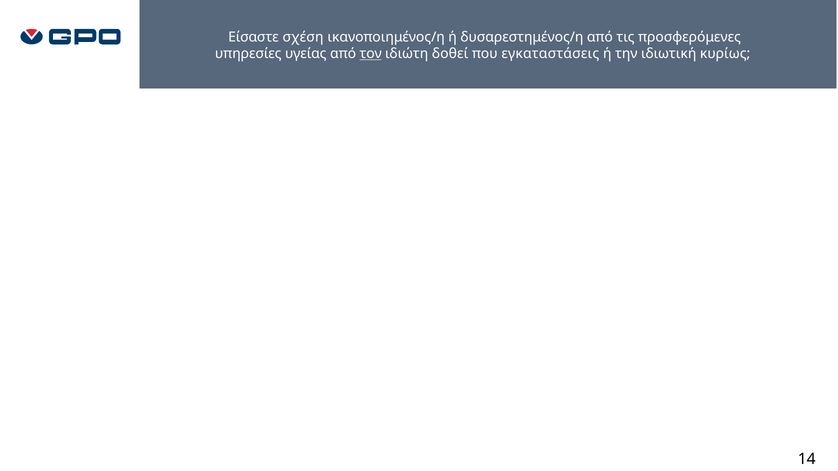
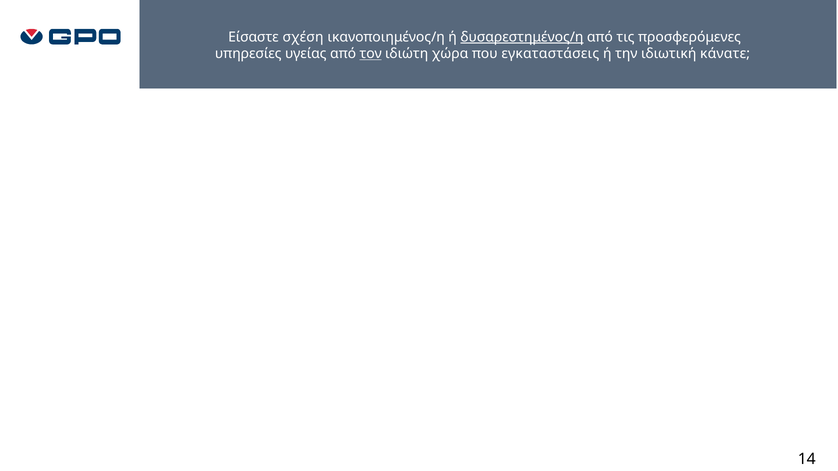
δυσαρεστημένος/η underline: none -> present
δοθεί: δοθεί -> χώρα
κυρίως: κυρίως -> κάνατε
